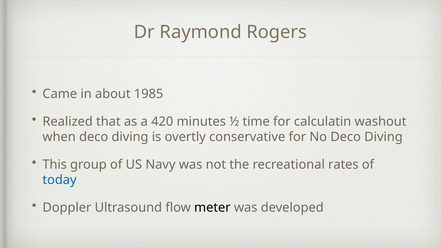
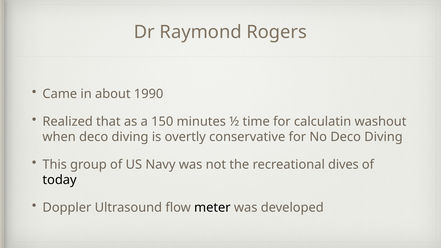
1985: 1985 -> 1990
420: 420 -> 150
rates: rates -> dives
today colour: blue -> black
